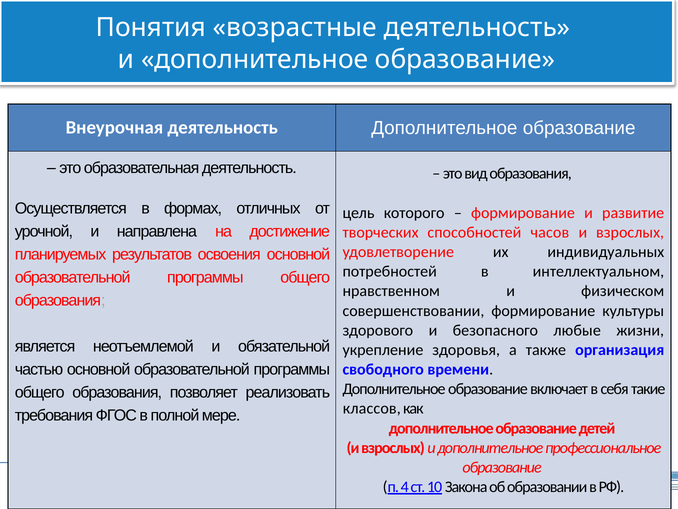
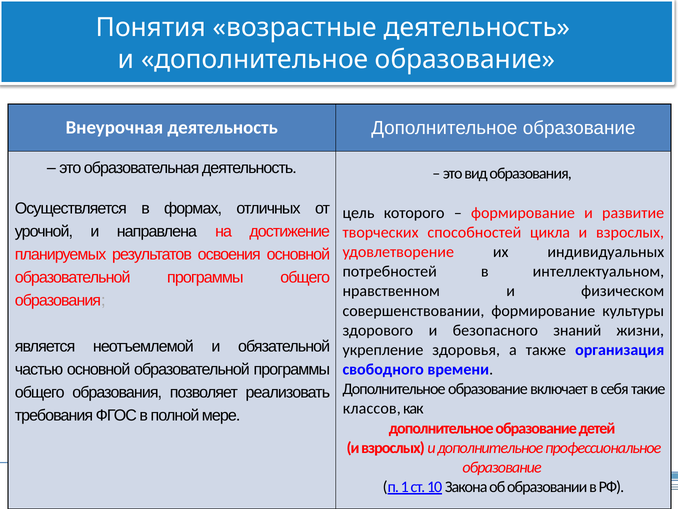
часов: часов -> цикла
любые: любые -> знаний
4: 4 -> 1
